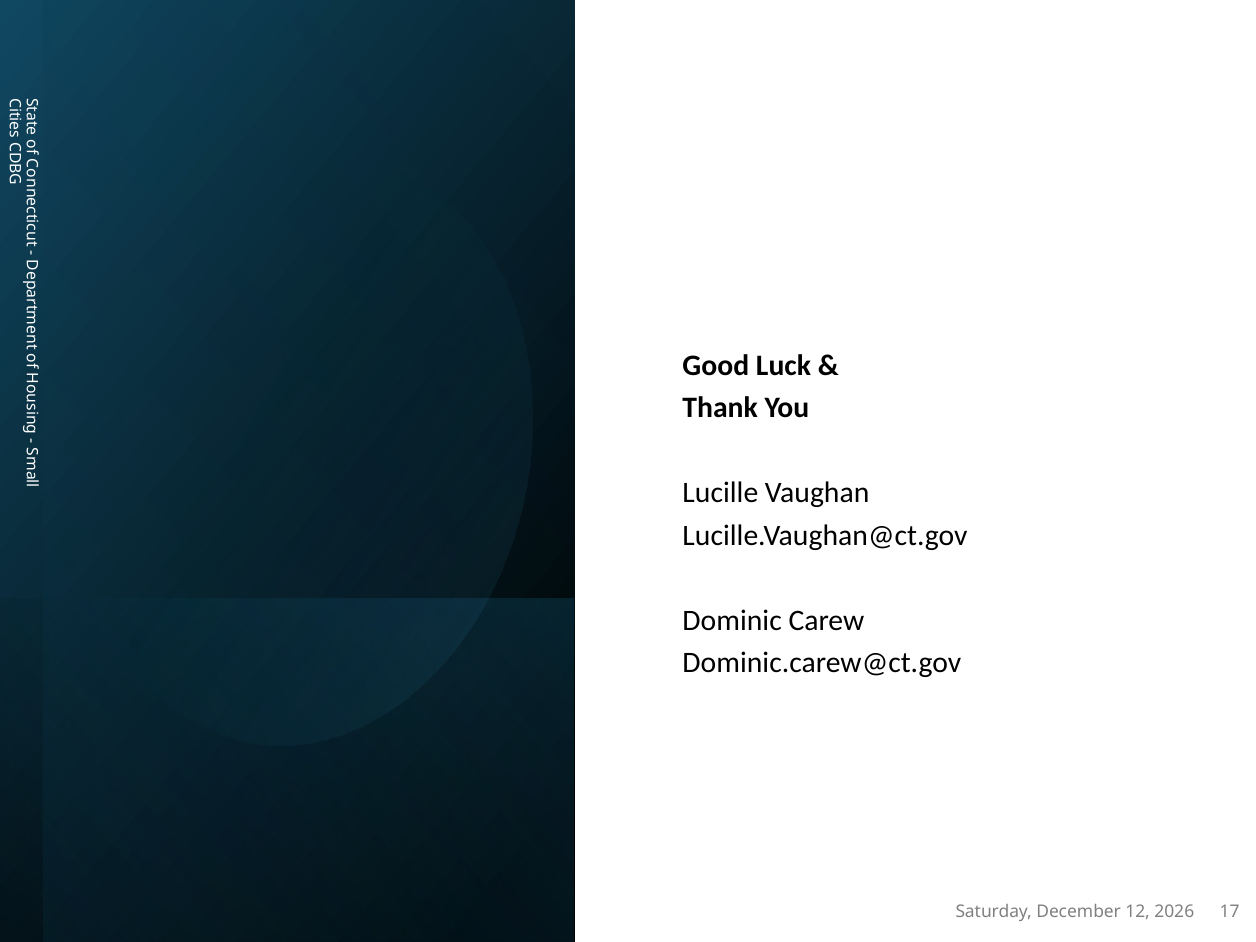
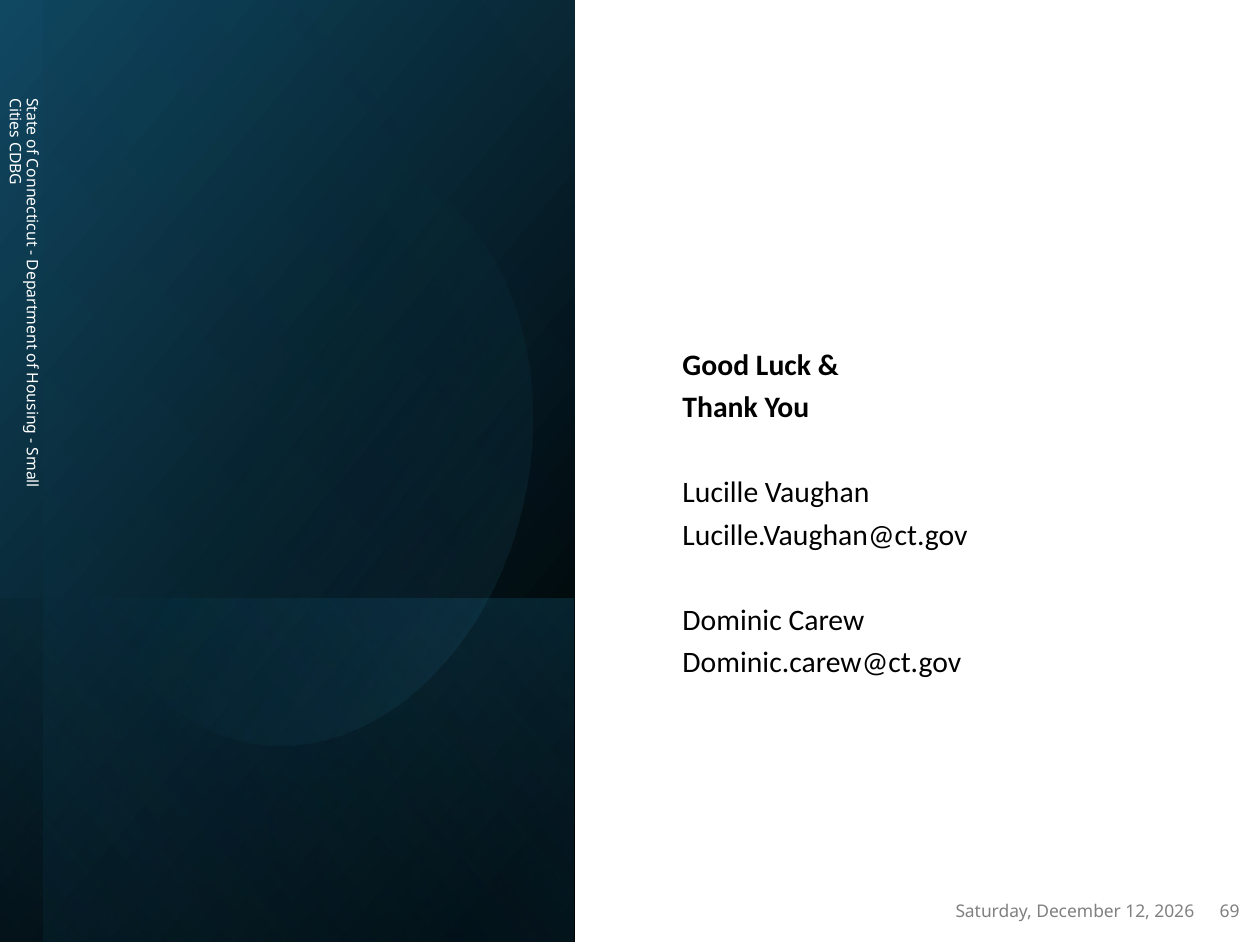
17: 17 -> 69
